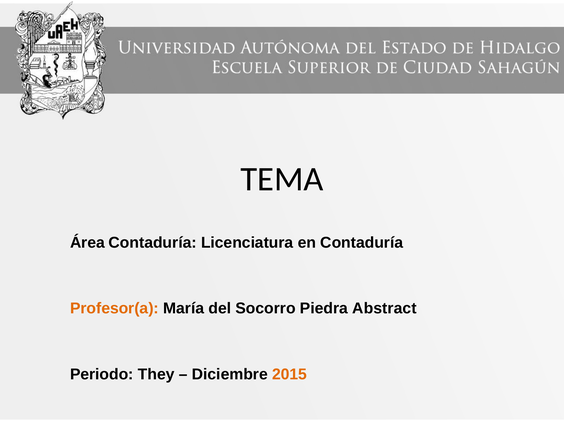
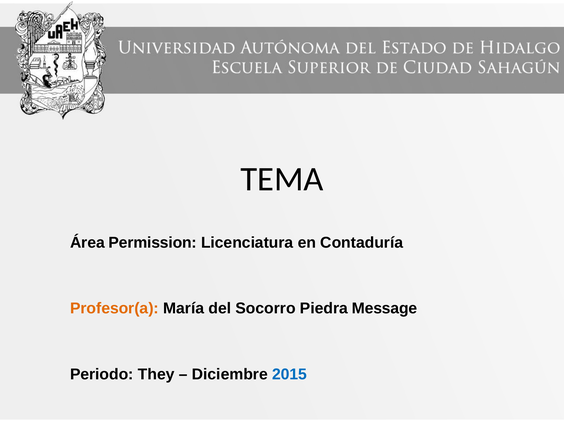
Área Contaduría: Contaduría -> Permission
Abstract: Abstract -> Message
2015 colour: orange -> blue
